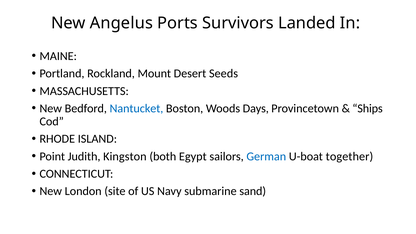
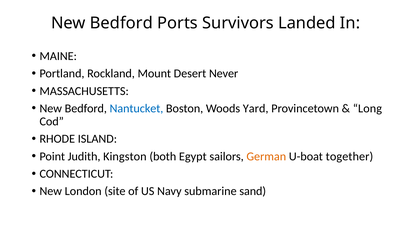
Angelus at (121, 23): Angelus -> Bedford
Seeds: Seeds -> Never
Days: Days -> Yard
Ships: Ships -> Long
German colour: blue -> orange
